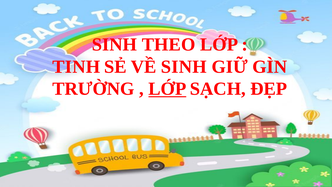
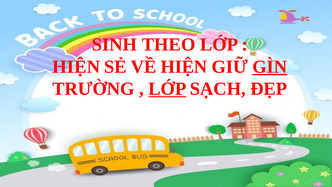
TINH at (76, 67): TINH -> HIỆN
VỀ SINH: SINH -> HIỆN
GÌN underline: none -> present
